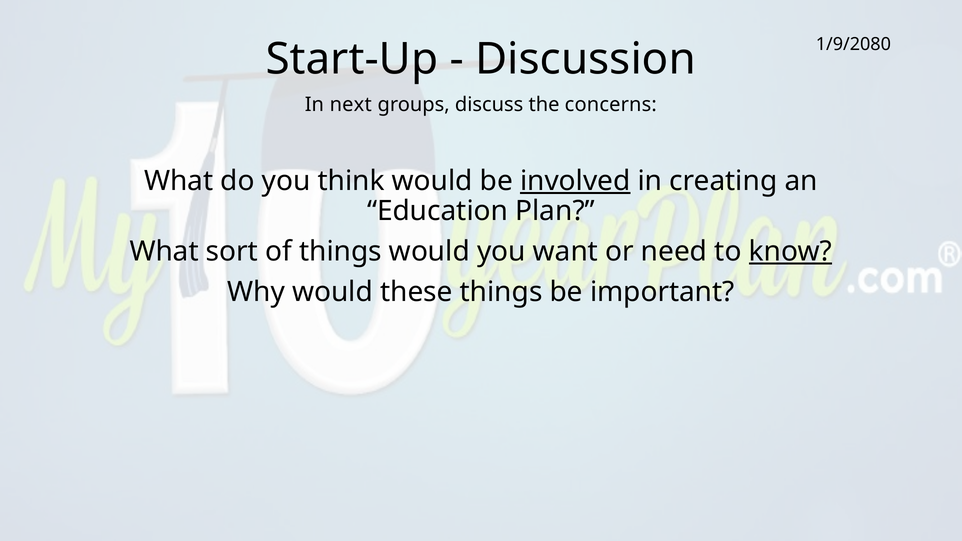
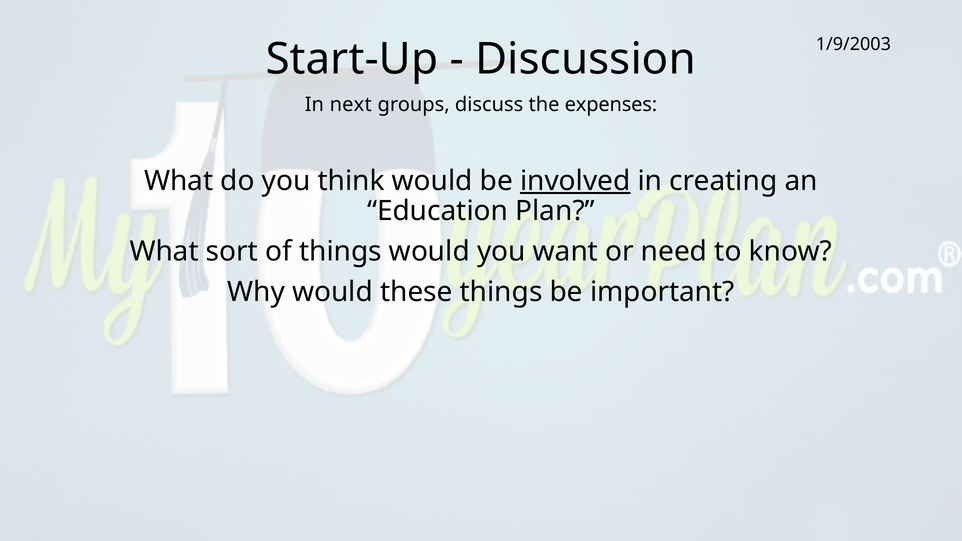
1/9/2080: 1/9/2080 -> 1/9/2003
concerns: concerns -> expenses
know underline: present -> none
